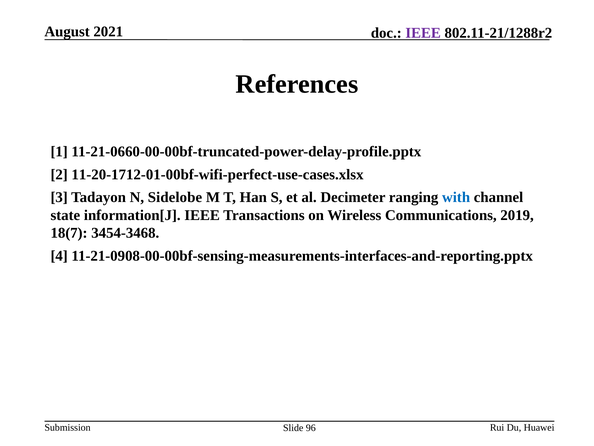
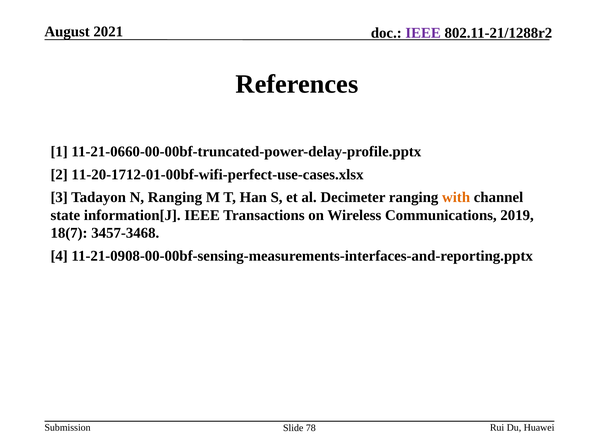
N Sidelobe: Sidelobe -> Ranging
with colour: blue -> orange
3454-3468: 3454-3468 -> 3457-3468
96: 96 -> 78
